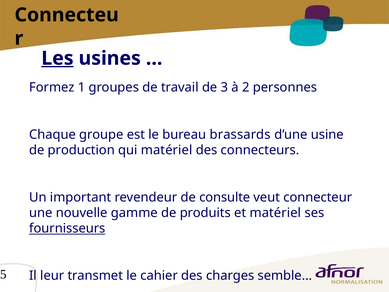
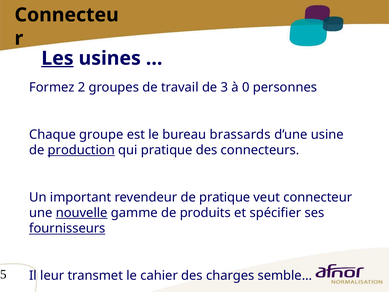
1: 1 -> 2
2: 2 -> 0
production underline: none -> present
qui matériel: matériel -> pratique
de consulte: consulte -> pratique
nouvelle underline: none -> present
et matériel: matériel -> spécifier
